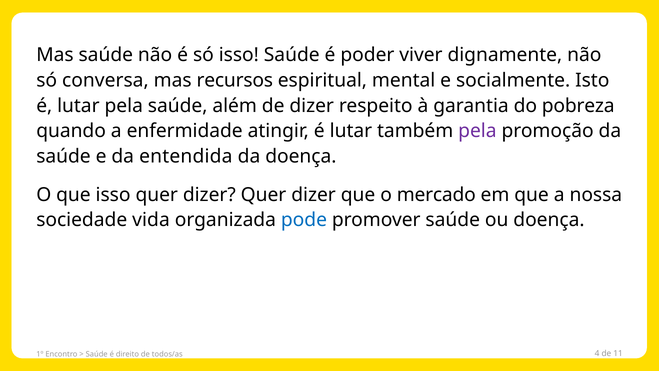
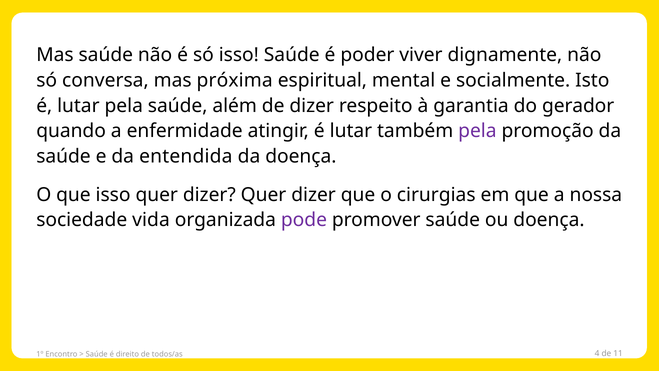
recursos: recursos -> próxima
pobreza: pobreza -> gerador
mercado: mercado -> cirurgias
pode colour: blue -> purple
